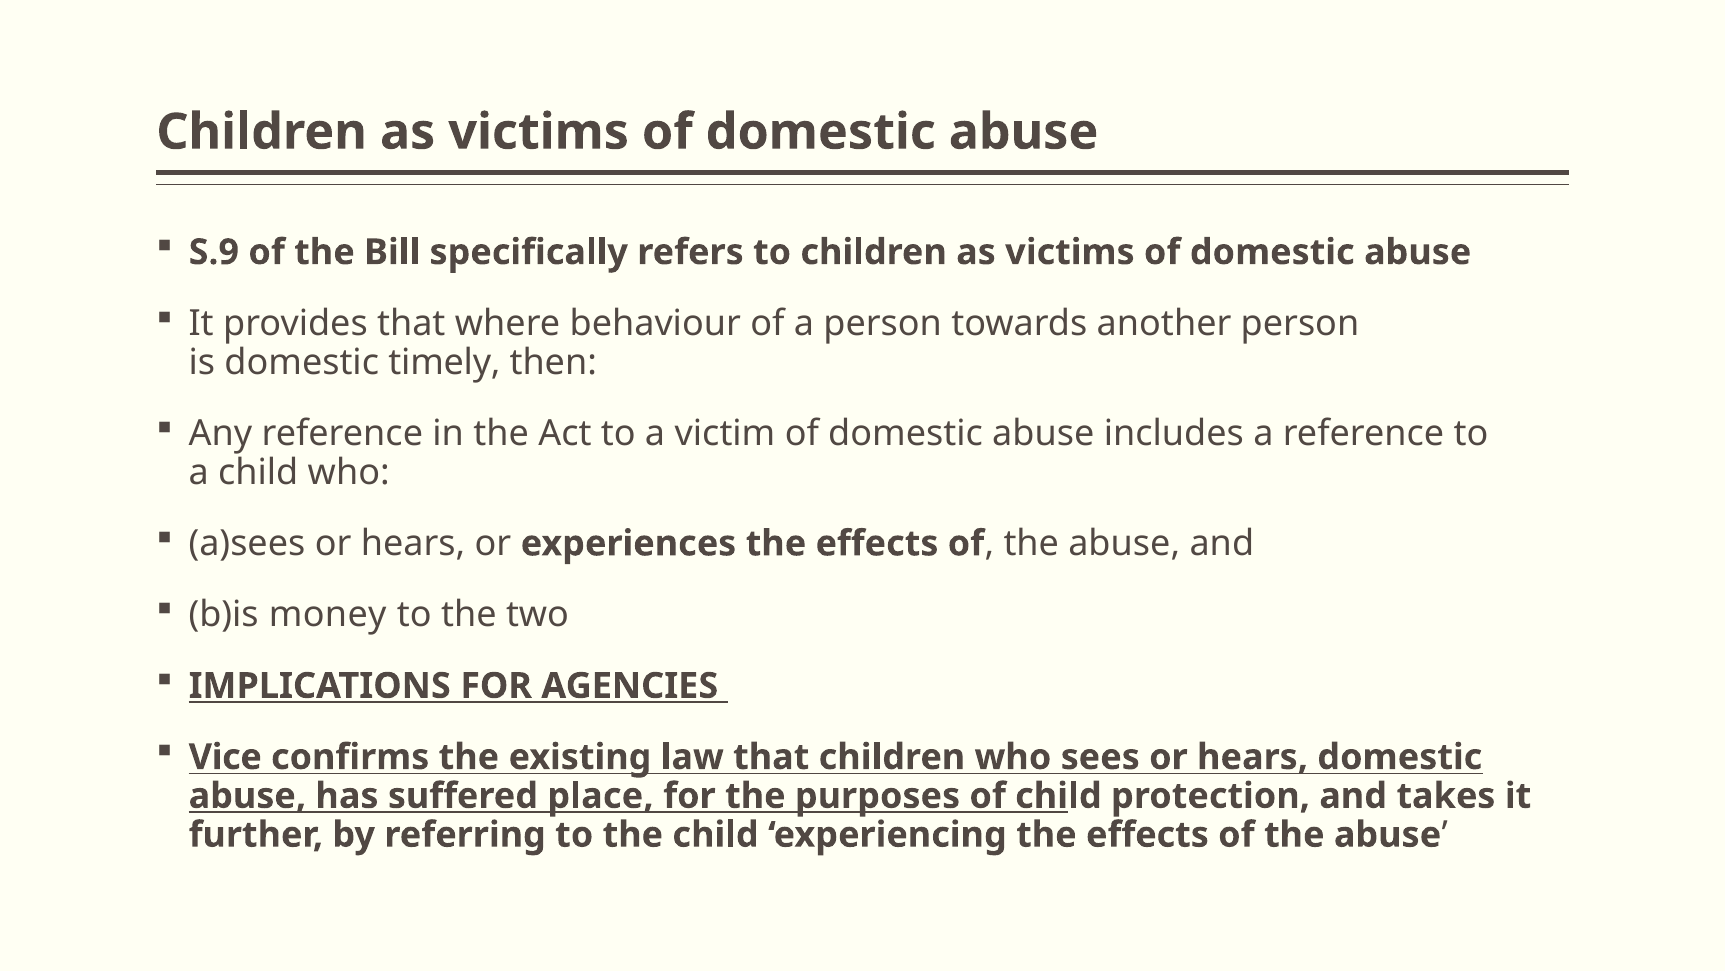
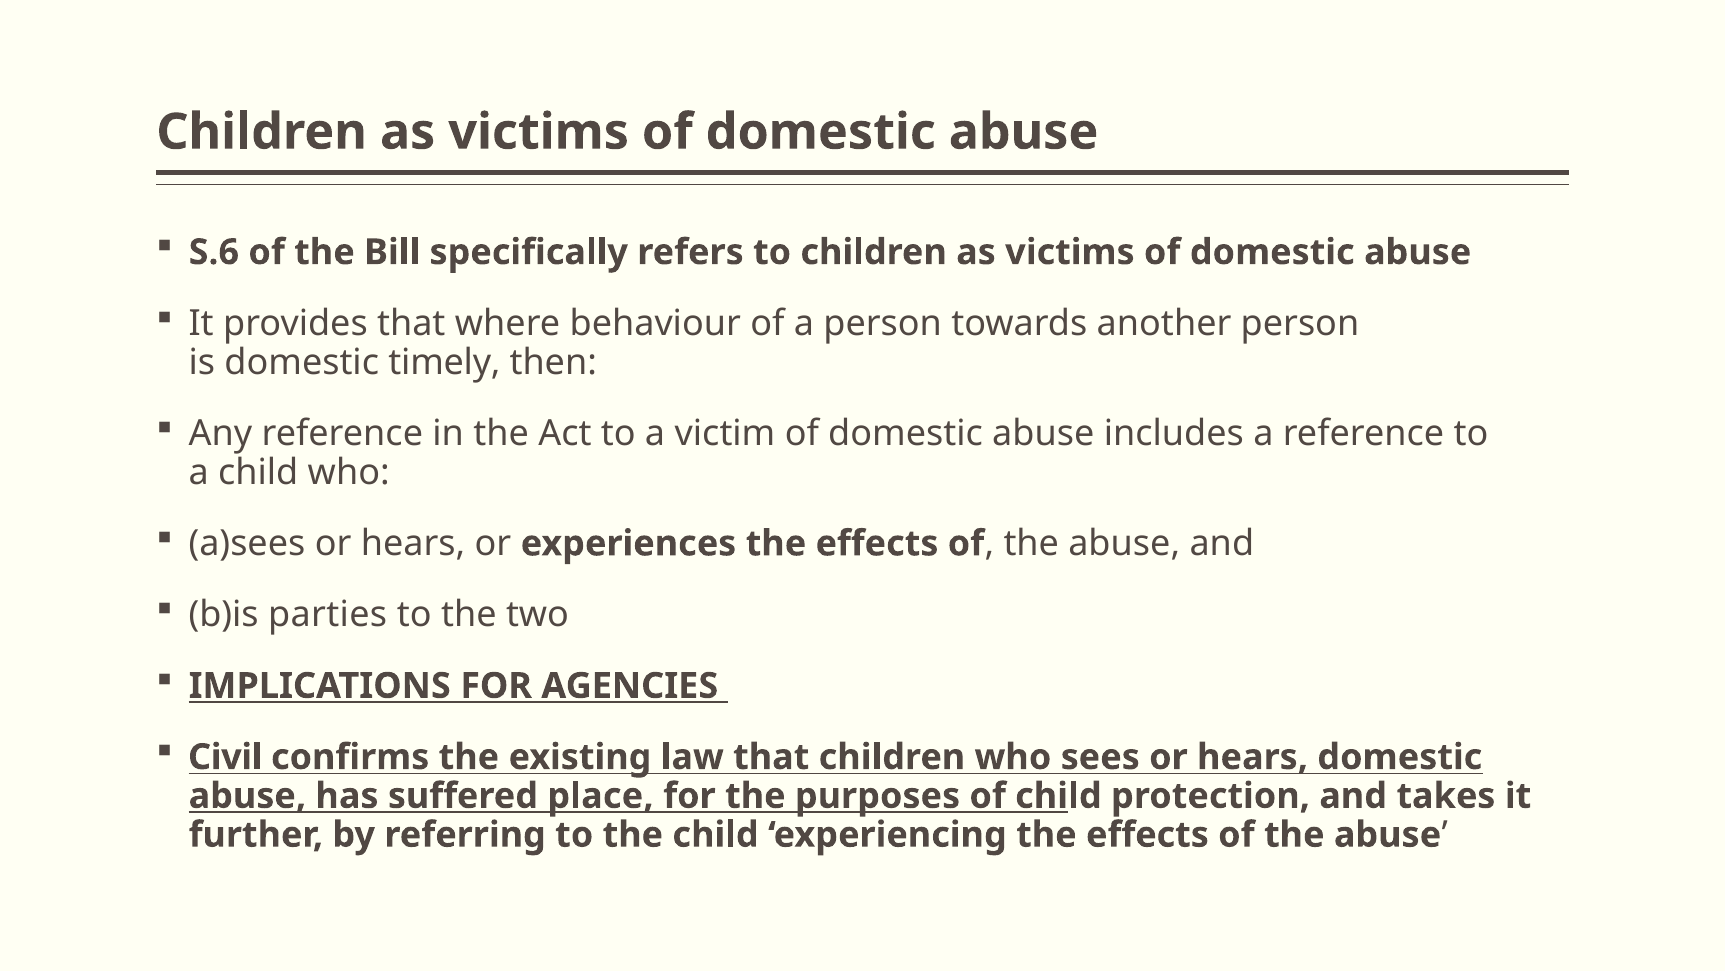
S.9: S.9 -> S.6
money: money -> parties
Vice: Vice -> Civil
